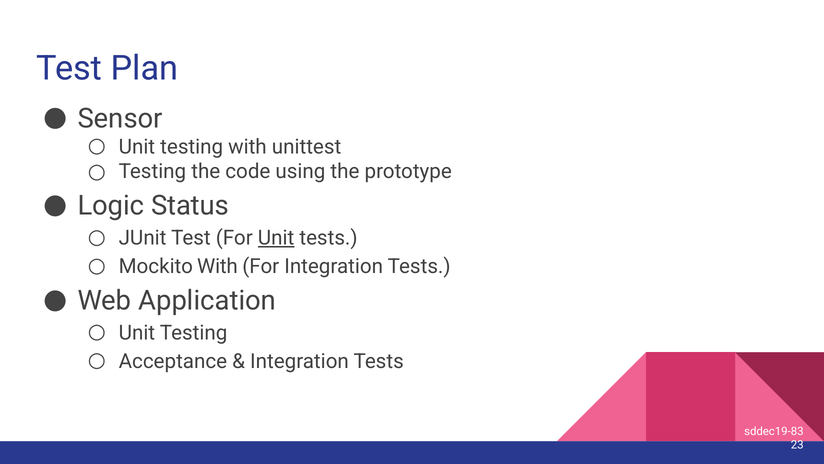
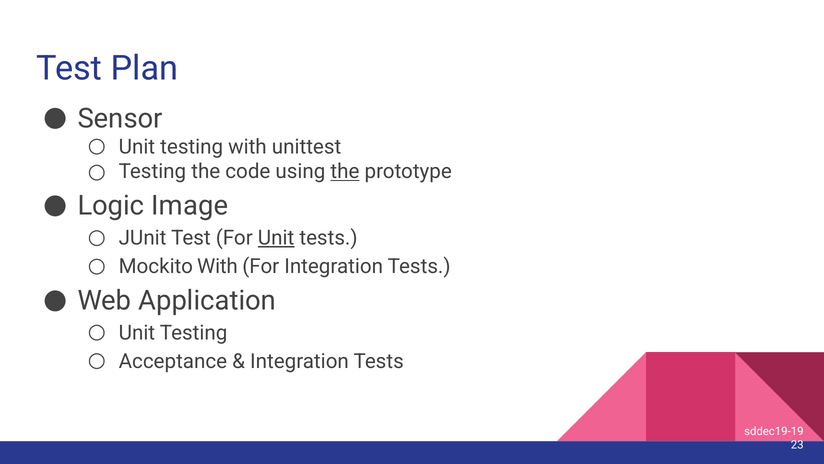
the at (345, 171) underline: none -> present
Status: Status -> Image
sddec19-83: sddec19-83 -> sddec19-19
